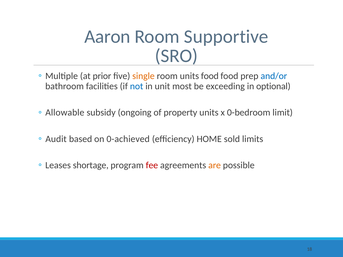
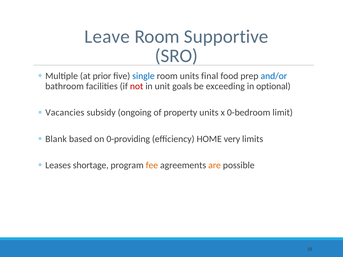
Aaron: Aaron -> Leave
single colour: orange -> blue
units food: food -> final
not colour: blue -> red
most: most -> goals
Allowable: Allowable -> Vacancies
Audit: Audit -> Blank
0-achieved: 0-achieved -> 0-providing
sold: sold -> very
fee colour: red -> orange
